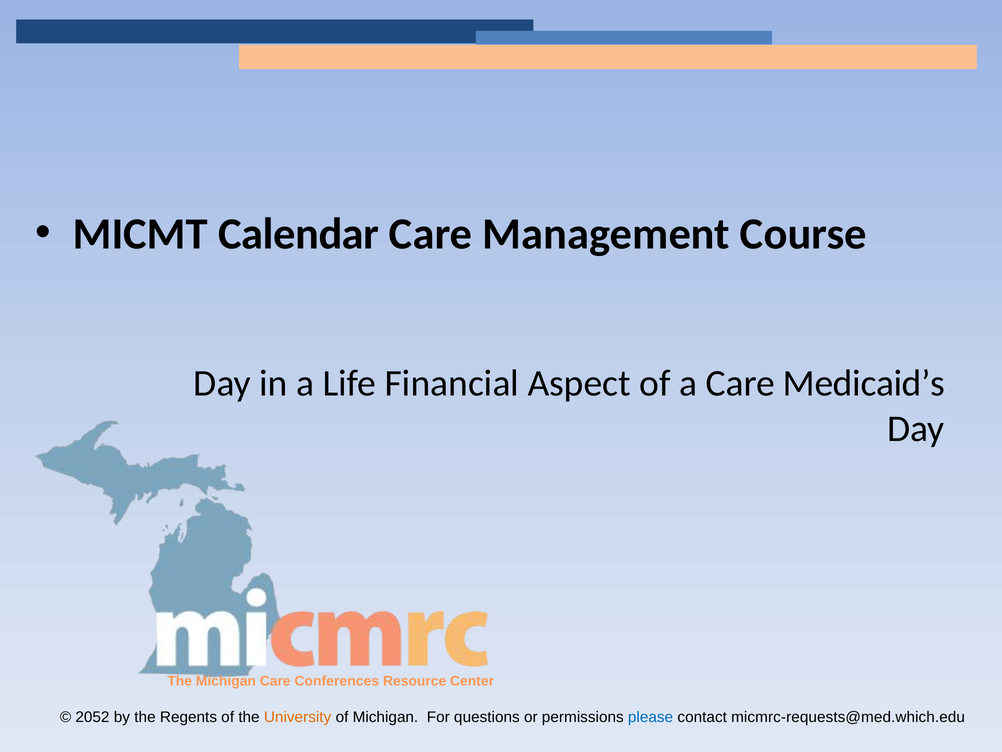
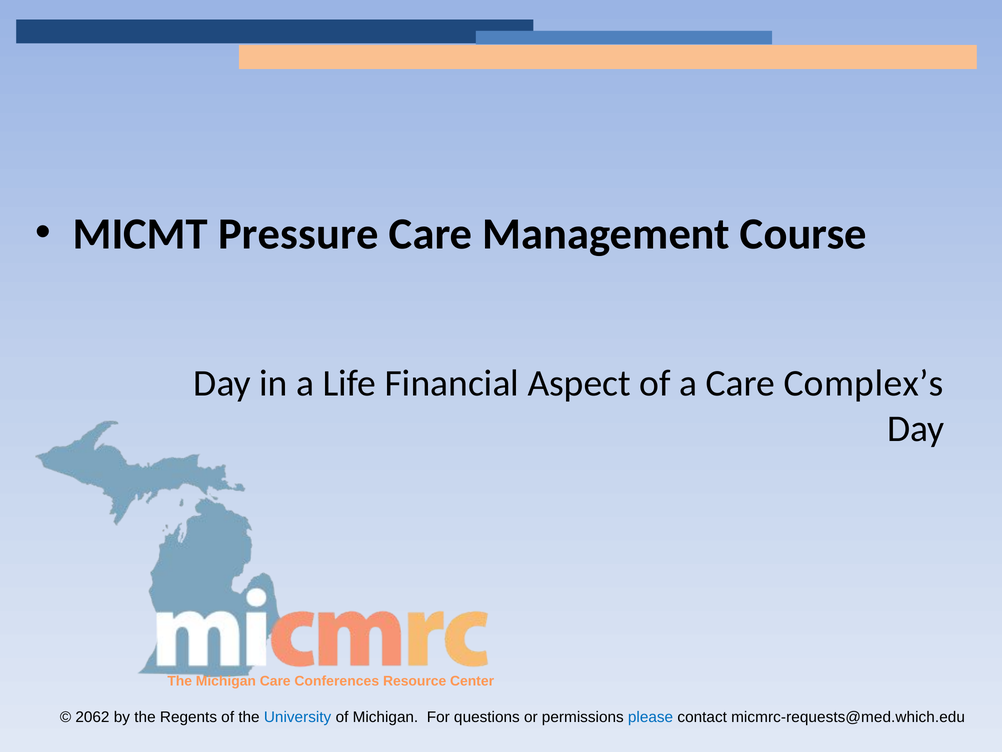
Calendar: Calendar -> Pressure
Medicaid’s: Medicaid’s -> Complex’s
2052: 2052 -> 2062
University colour: orange -> blue
